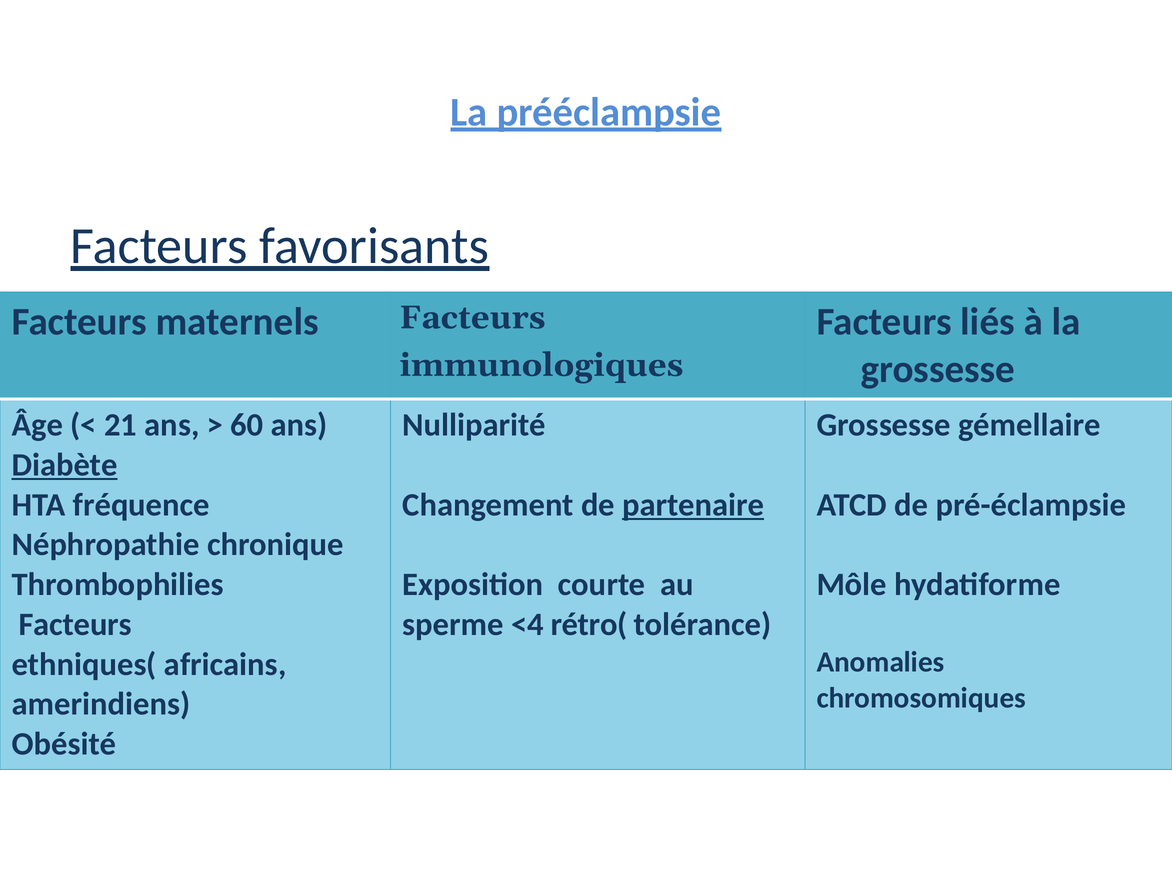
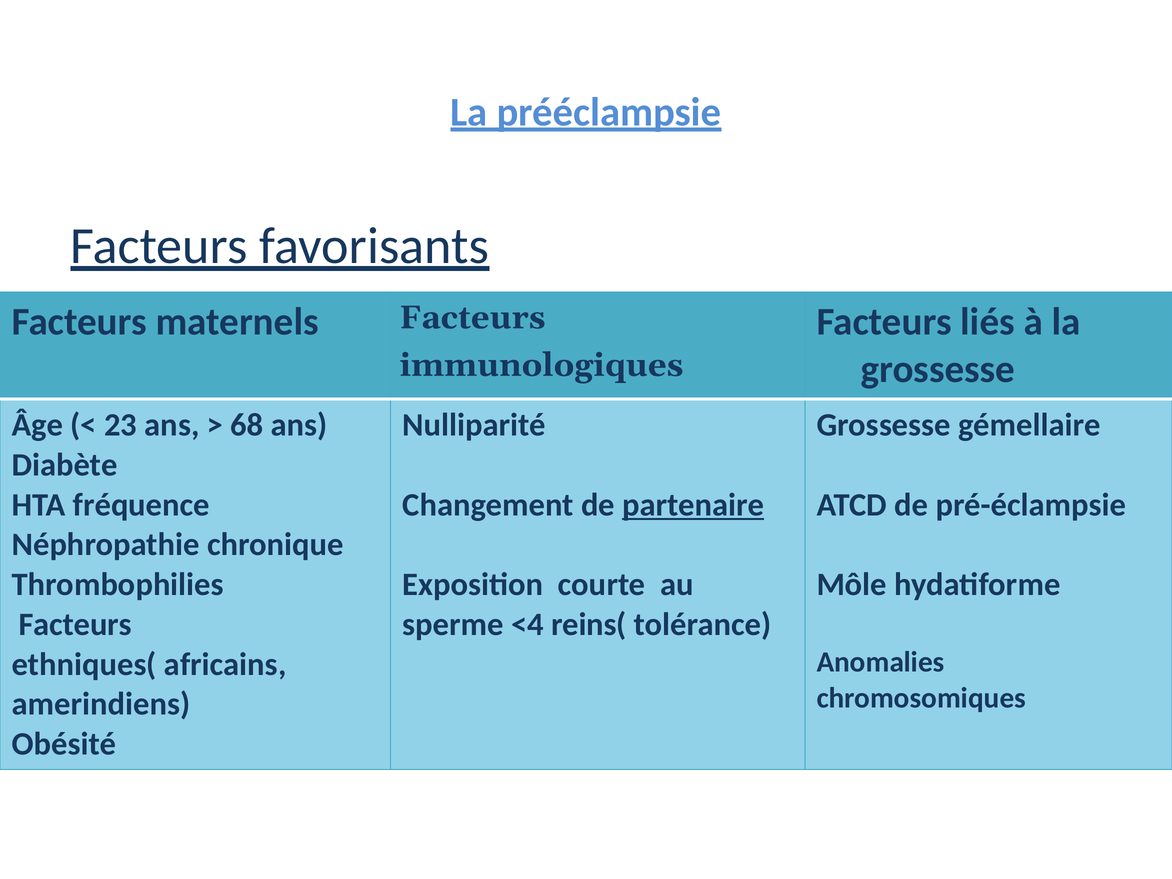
21: 21 -> 23
60: 60 -> 68
Diabète underline: present -> none
rétro(: rétro( -> reins(
